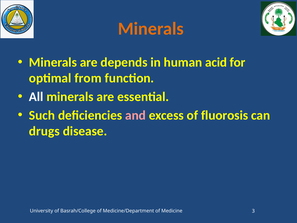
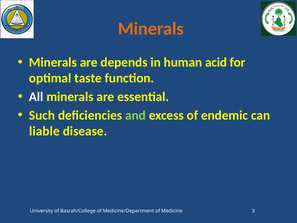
from: from -> taste
and colour: pink -> light green
fluorosis: fluorosis -> endemic
drugs: drugs -> liable
